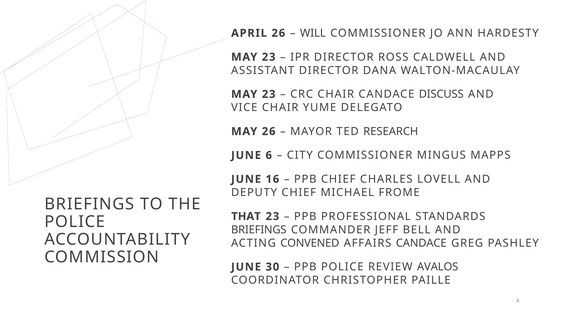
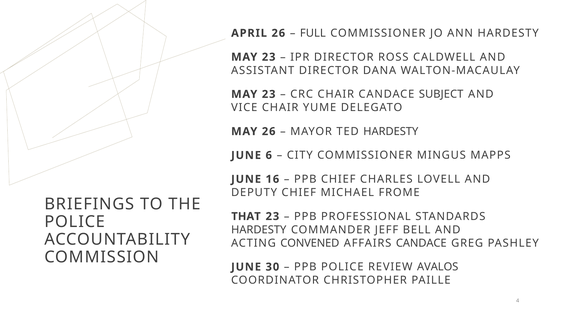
WILL: WILL -> FULL
DISCUSS: DISCUSS -> SUBJECT
TED RESEARCH: RESEARCH -> HARDESTY
BRIEFINGS at (259, 230): BRIEFINGS -> HARDESTY
